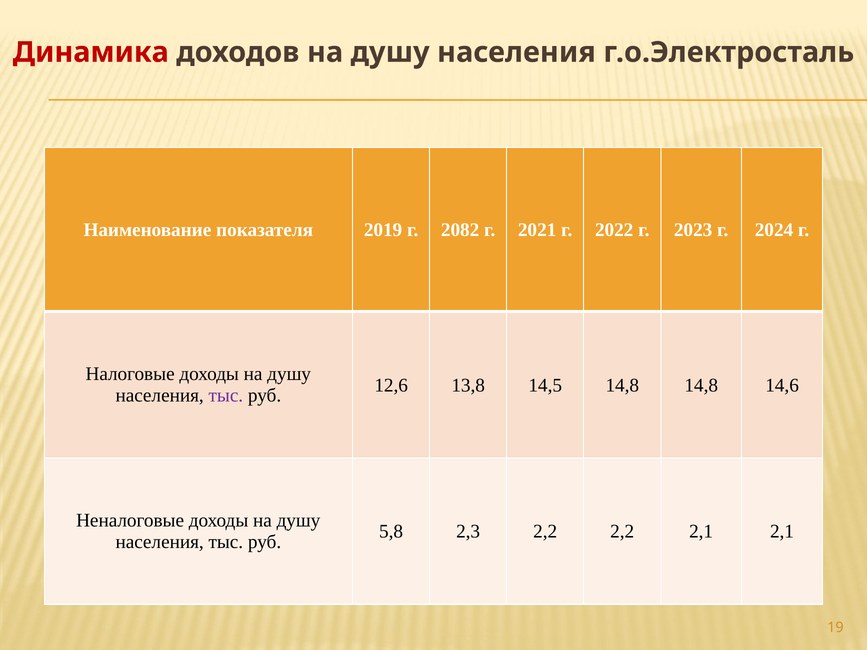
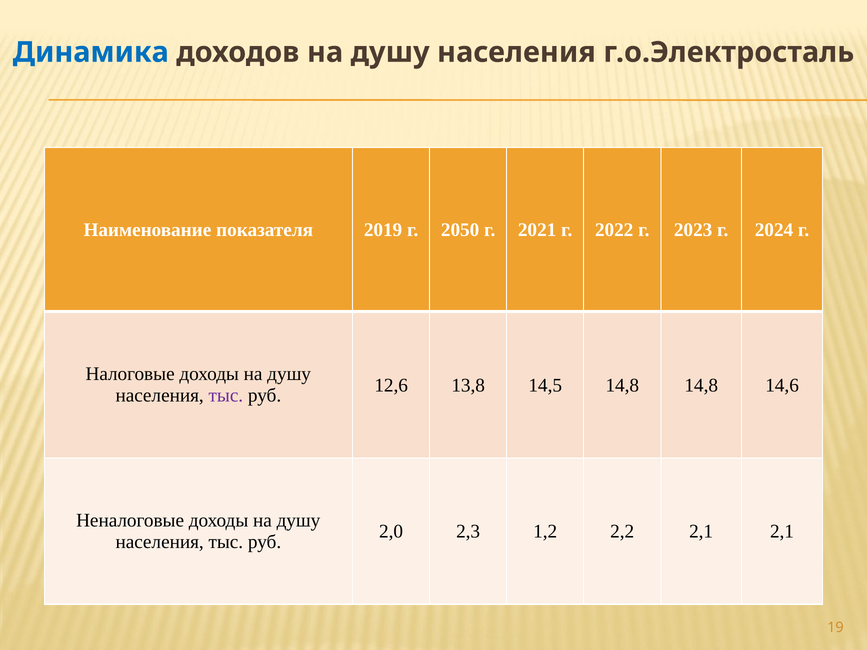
Динамика colour: red -> blue
2082: 2082 -> 2050
5,8: 5,8 -> 2,0
2,3 2,2: 2,2 -> 1,2
